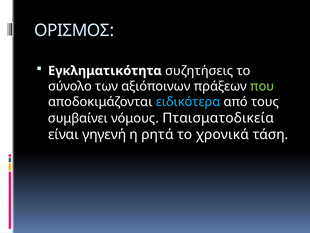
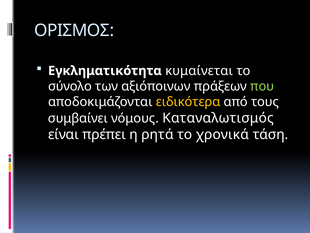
συζητήσεις: συζητήσεις -> κυμαίνεται
ειδικότερα colour: light blue -> yellow
Πταισματοδικεία: Πταισματοδικεία -> Καταναλωτισμός
γηγενή: γηγενή -> πρέπει
